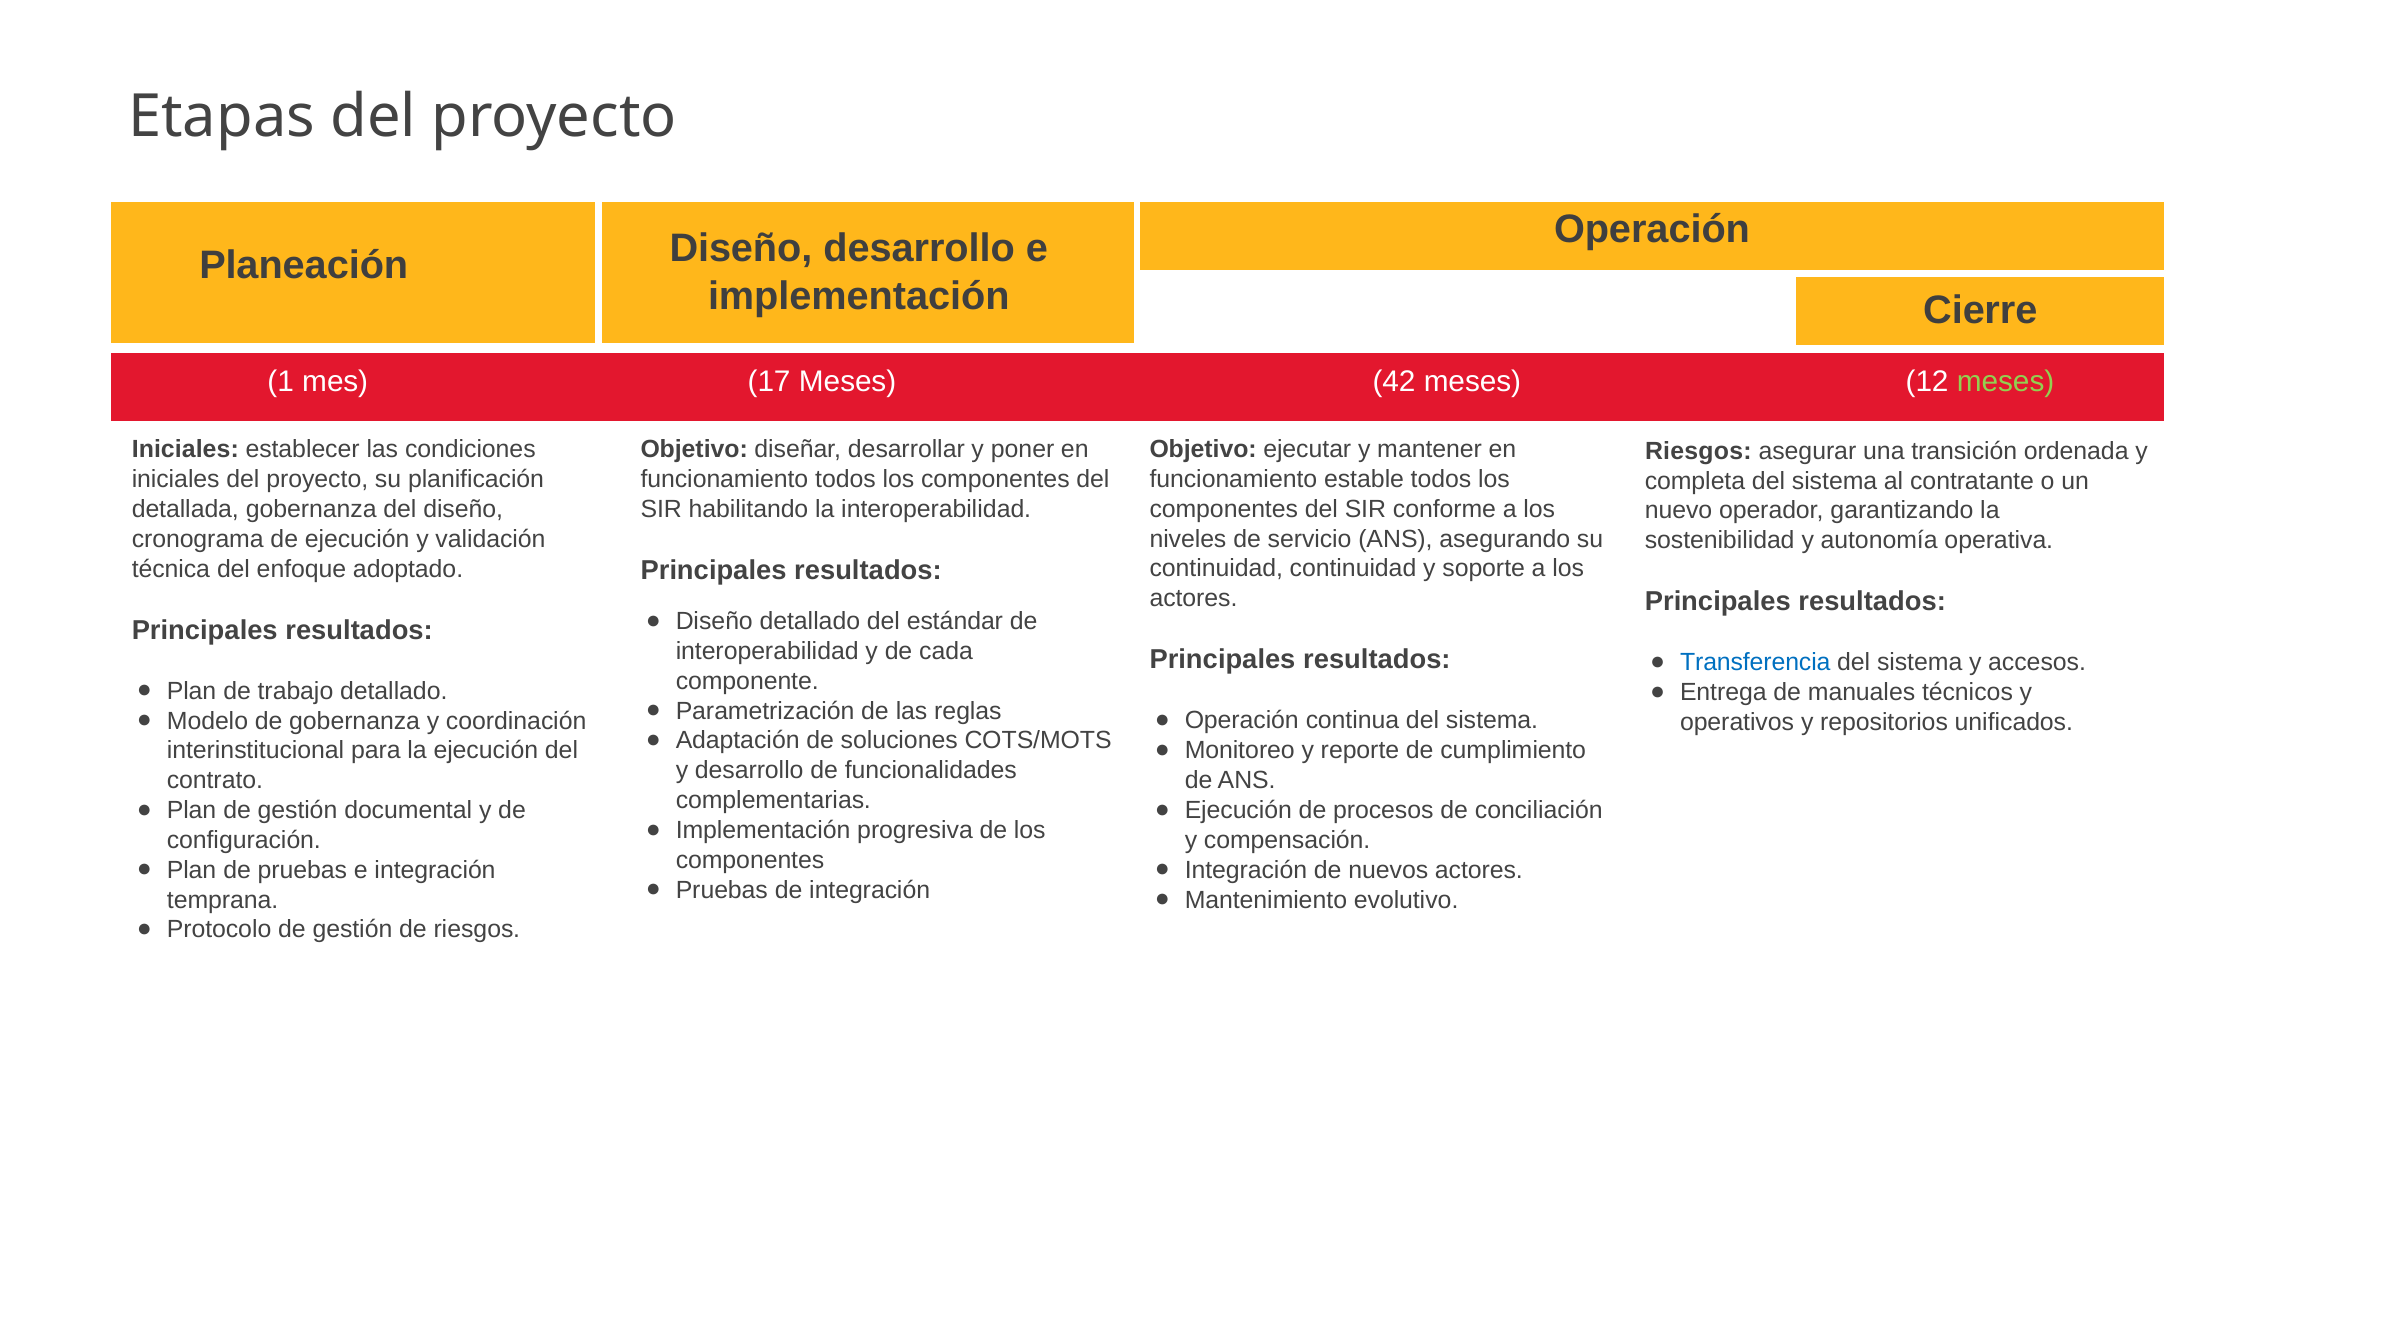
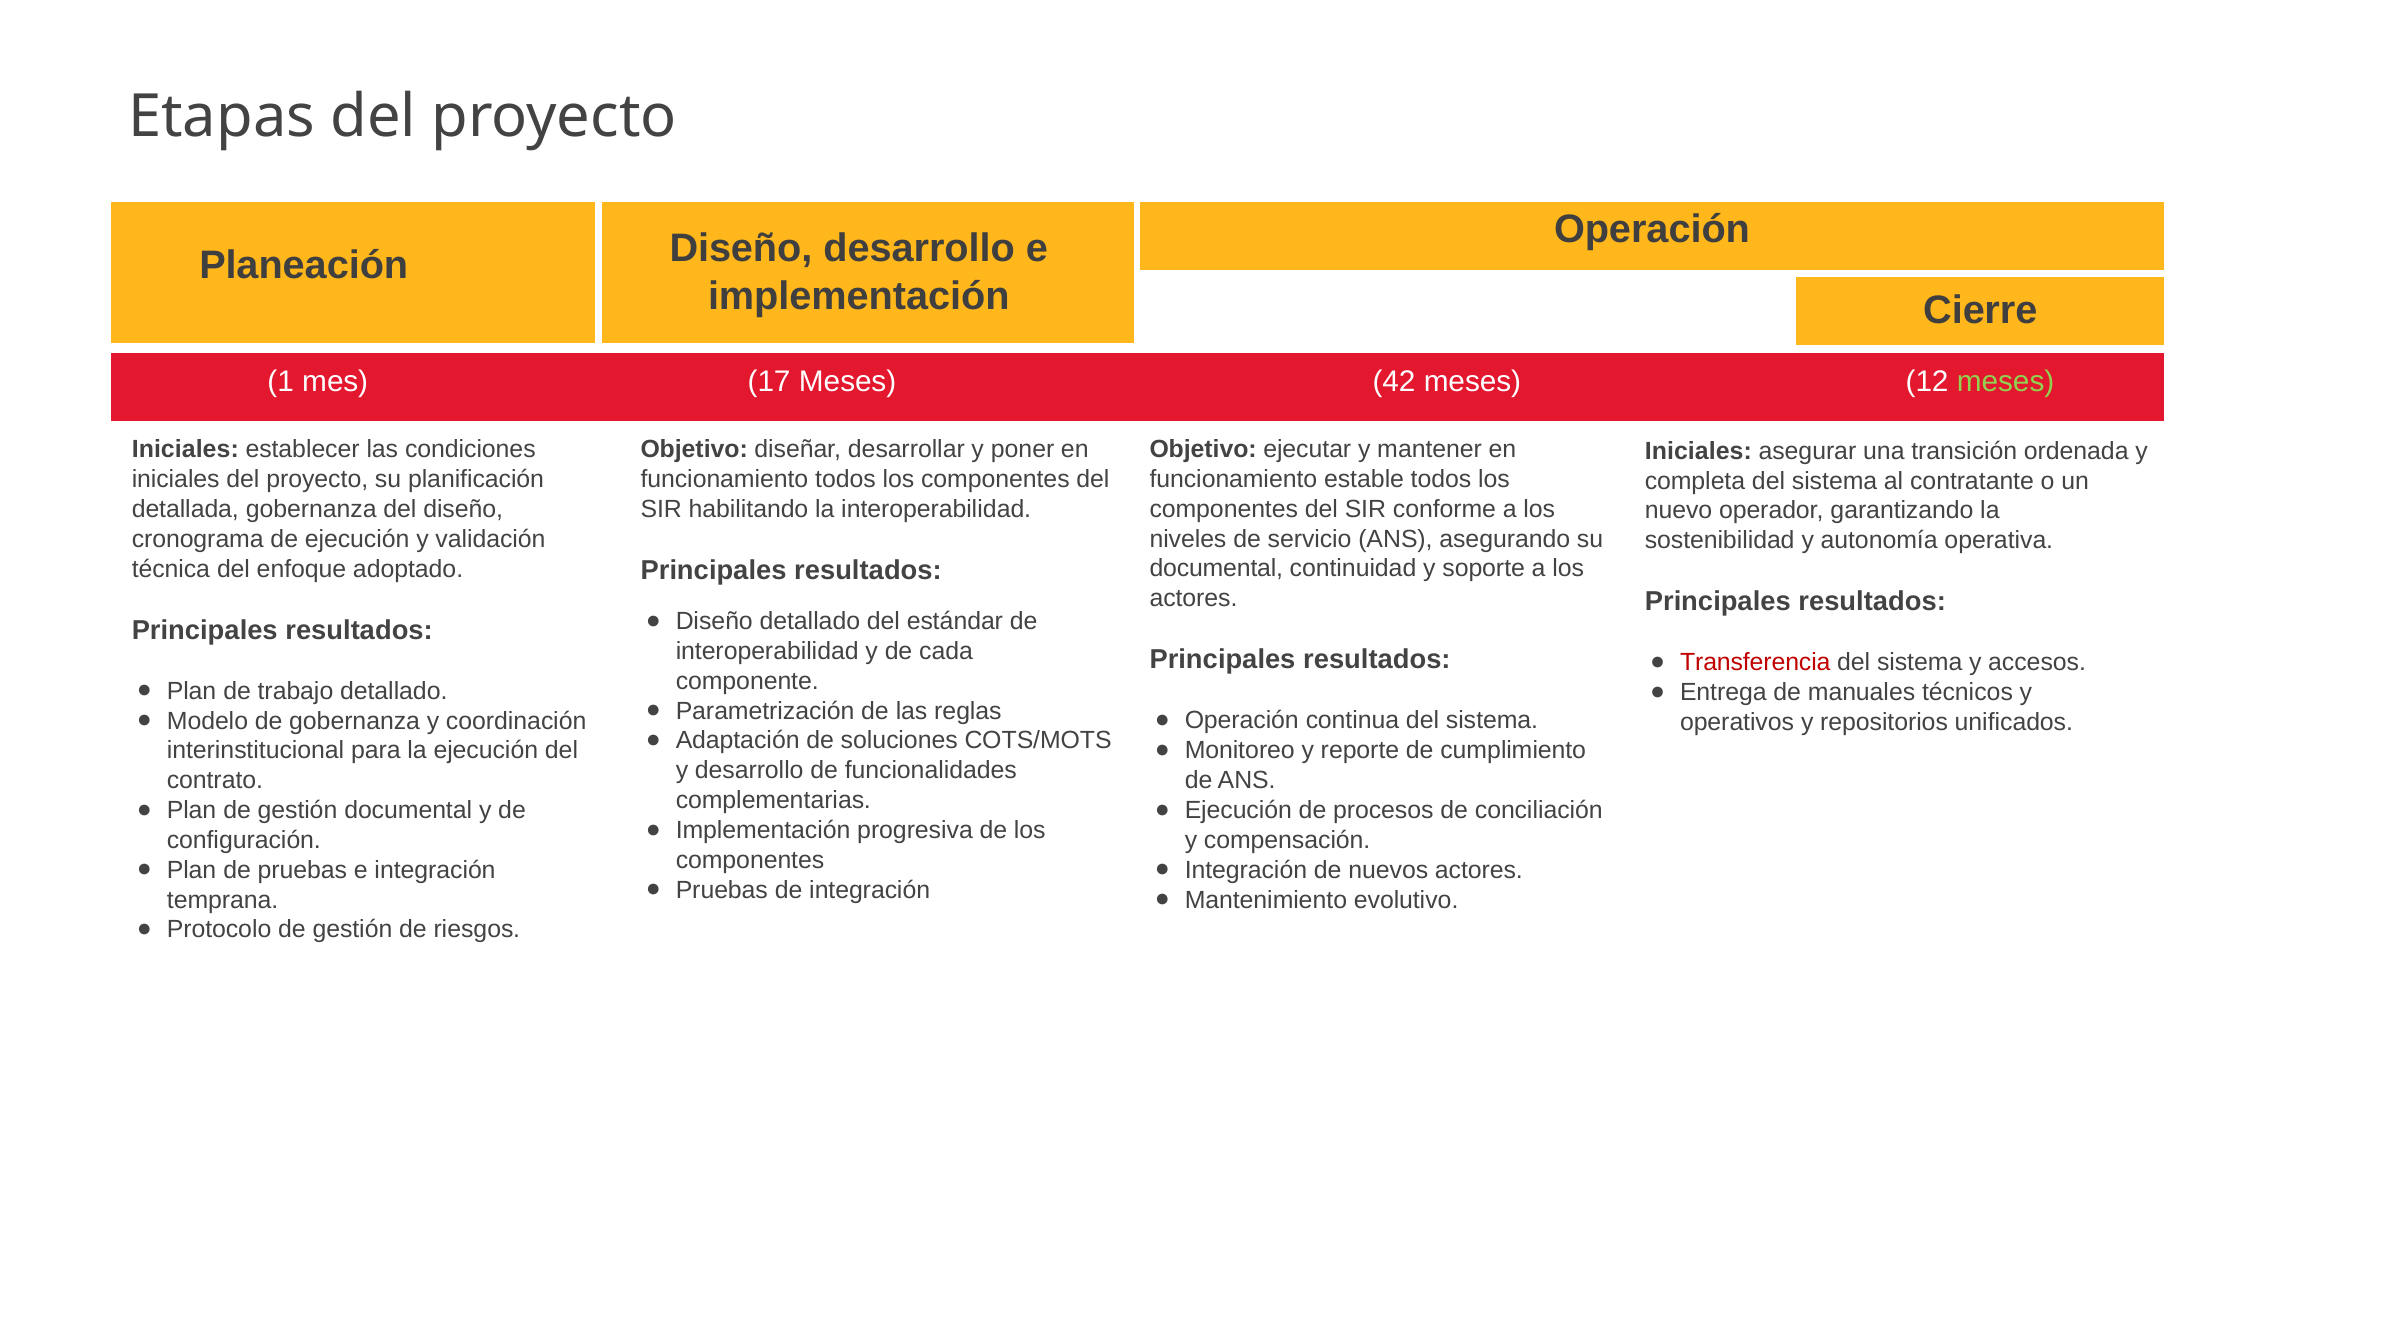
Riesgos at (1698, 451): Riesgos -> Iniciales
continuidad at (1216, 569): continuidad -> documental
Transferencia colour: blue -> red
